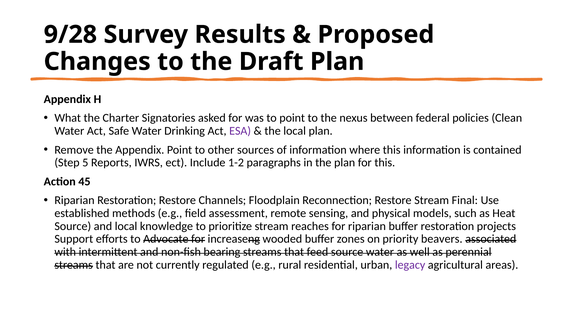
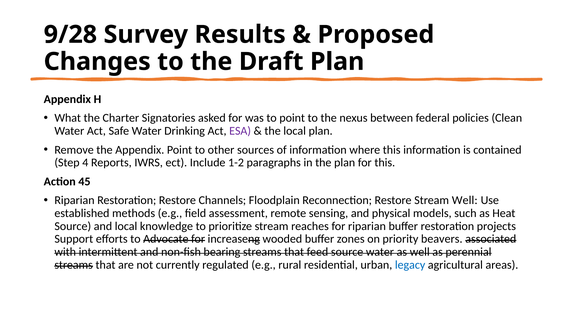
5: 5 -> 4
Stream Final: Final -> Well
legacy colour: purple -> blue
